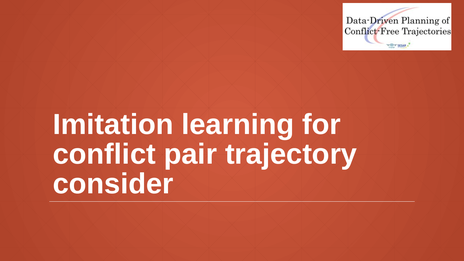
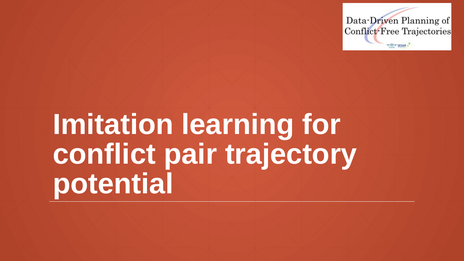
consider: consider -> potential
